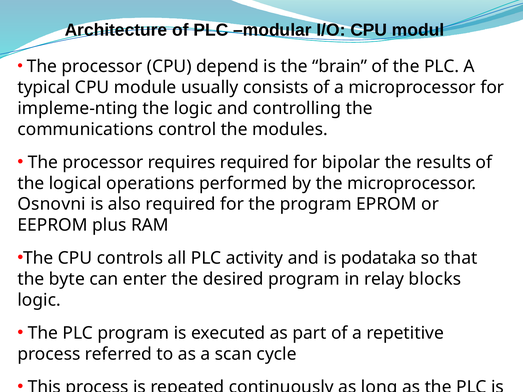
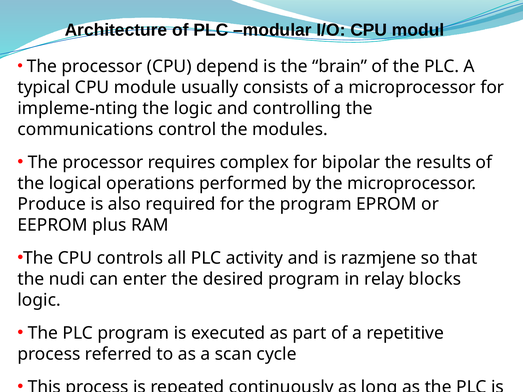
requires required: required -> complex
Osnovni: Osnovni -> Produce
podataka: podataka -> razmjene
byte: byte -> nudi
